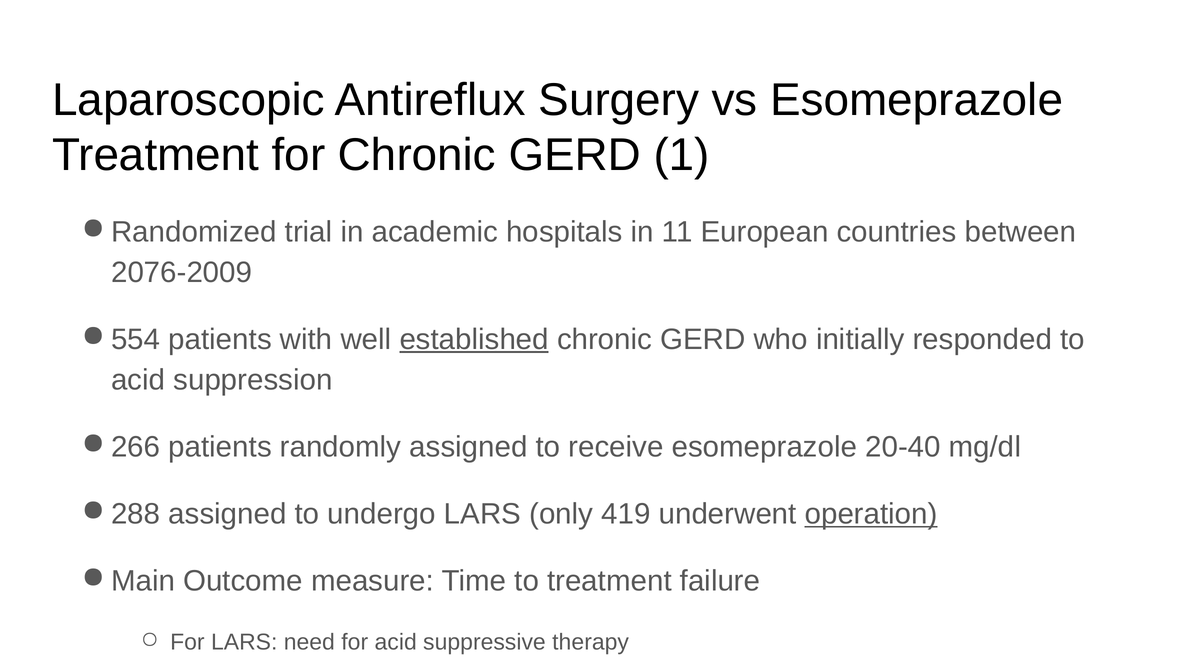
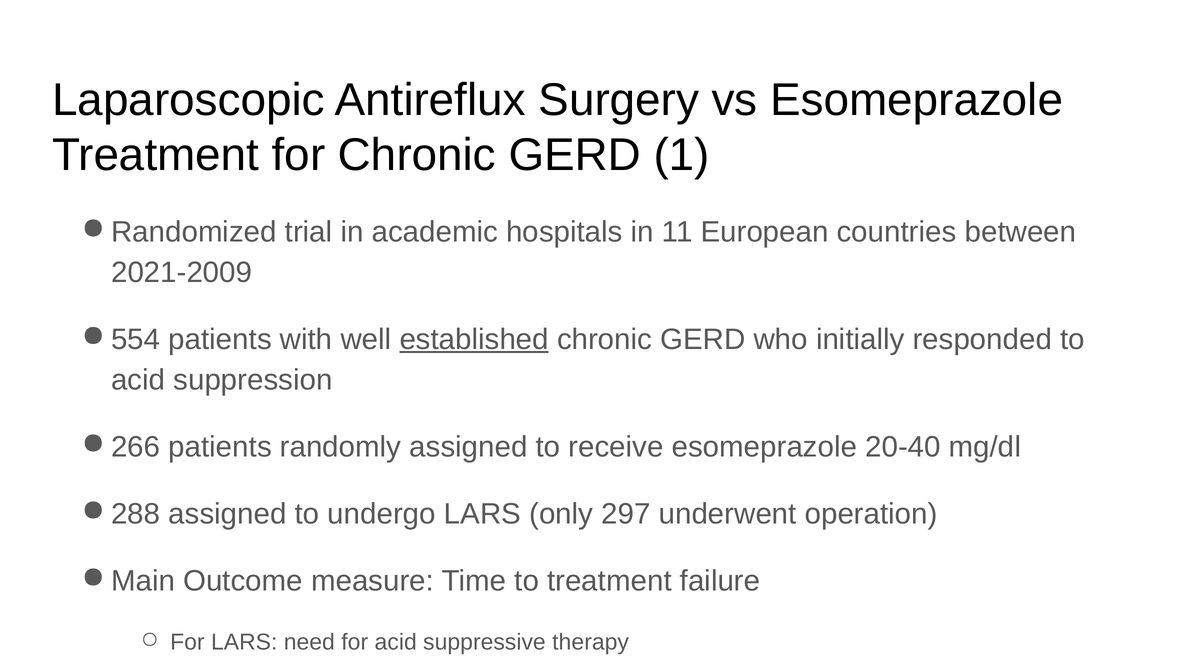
2076-2009: 2076-2009 -> 2021-2009
419: 419 -> 297
operation underline: present -> none
